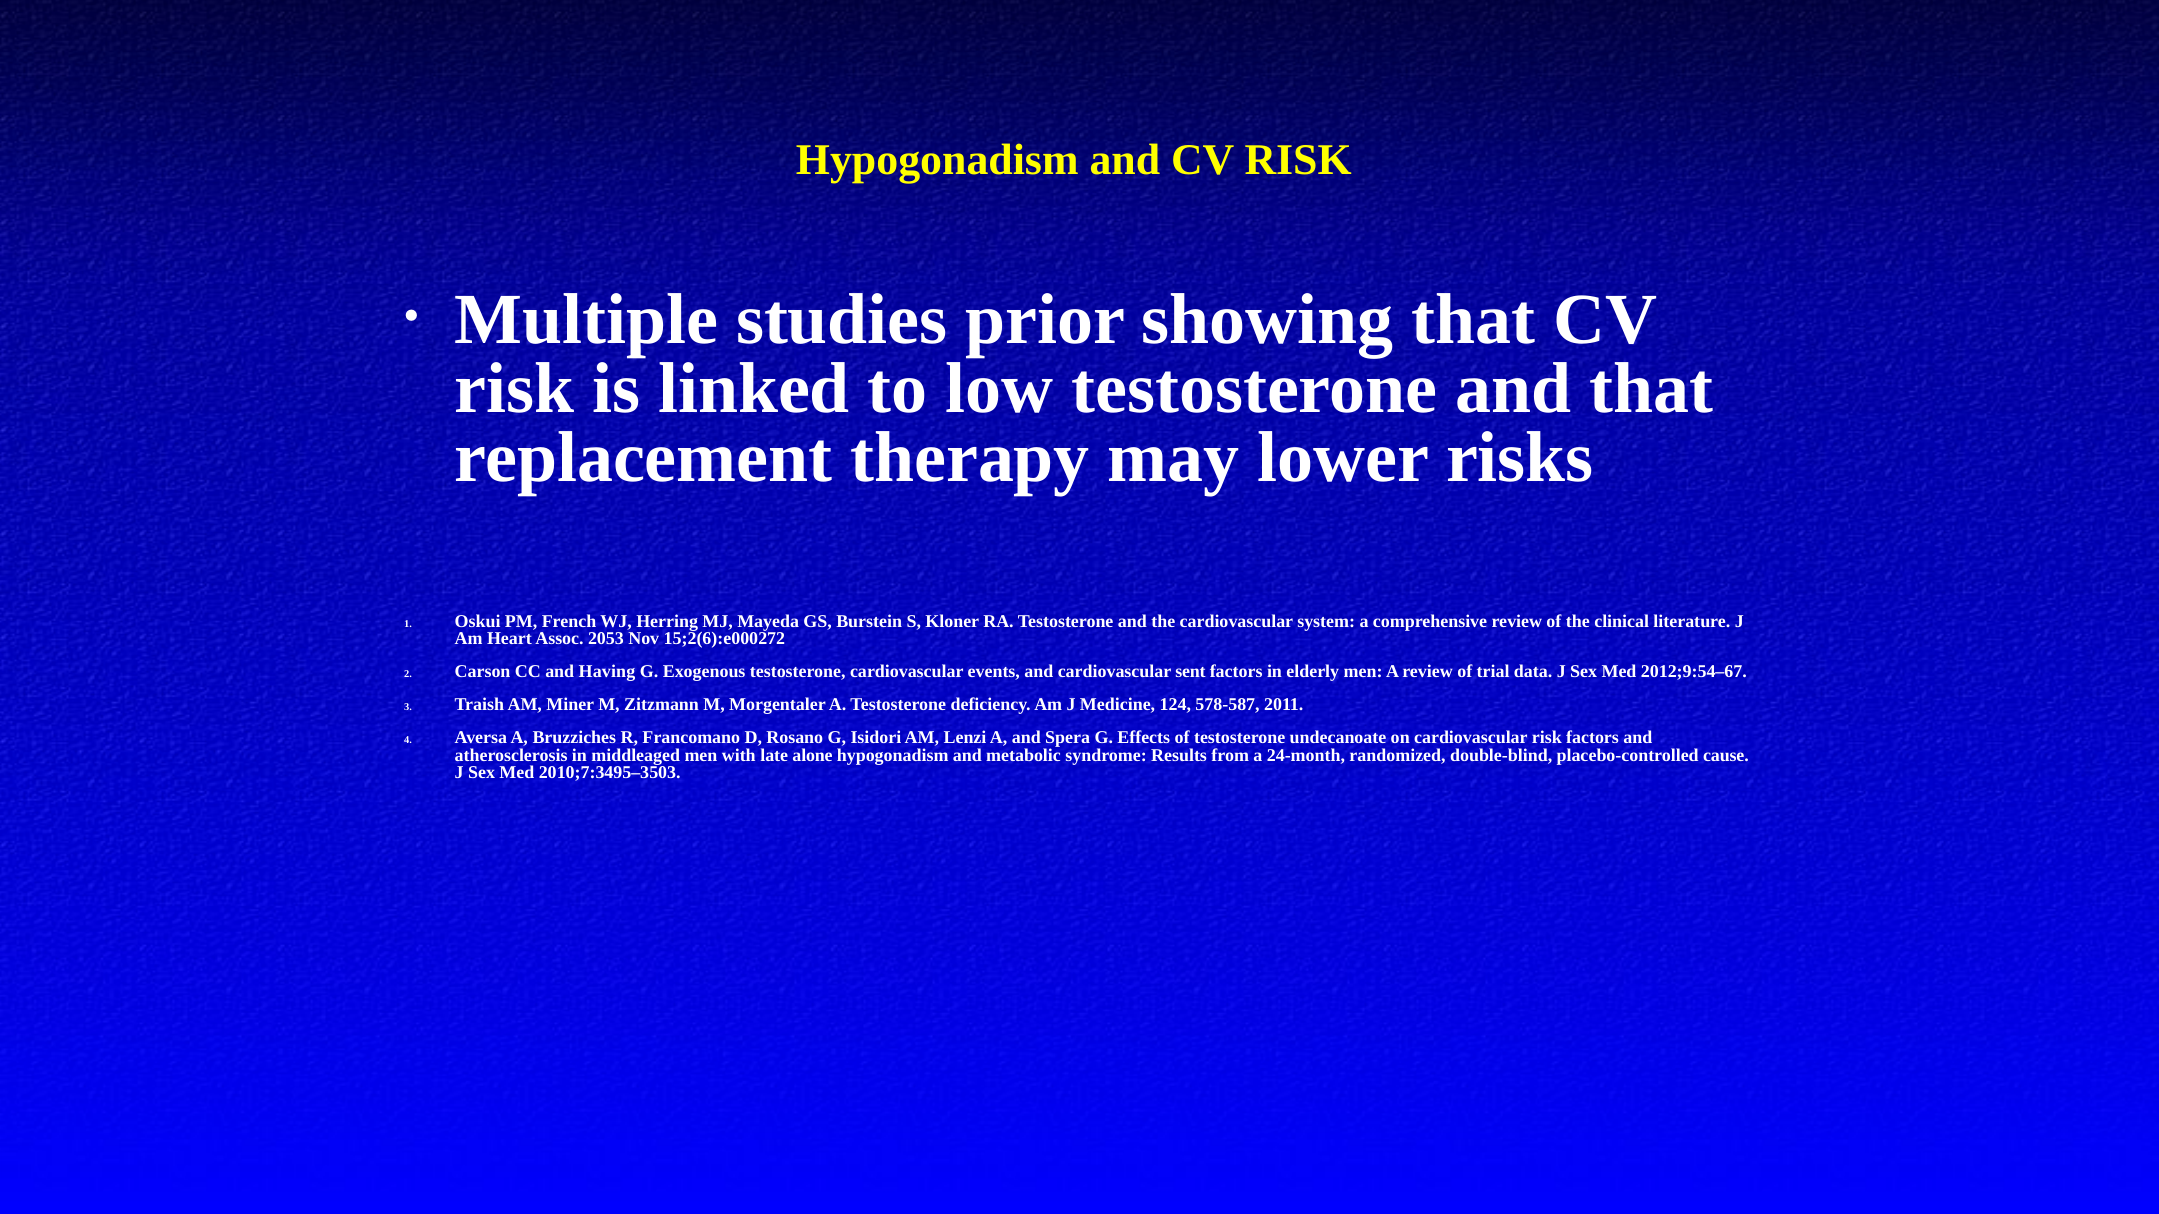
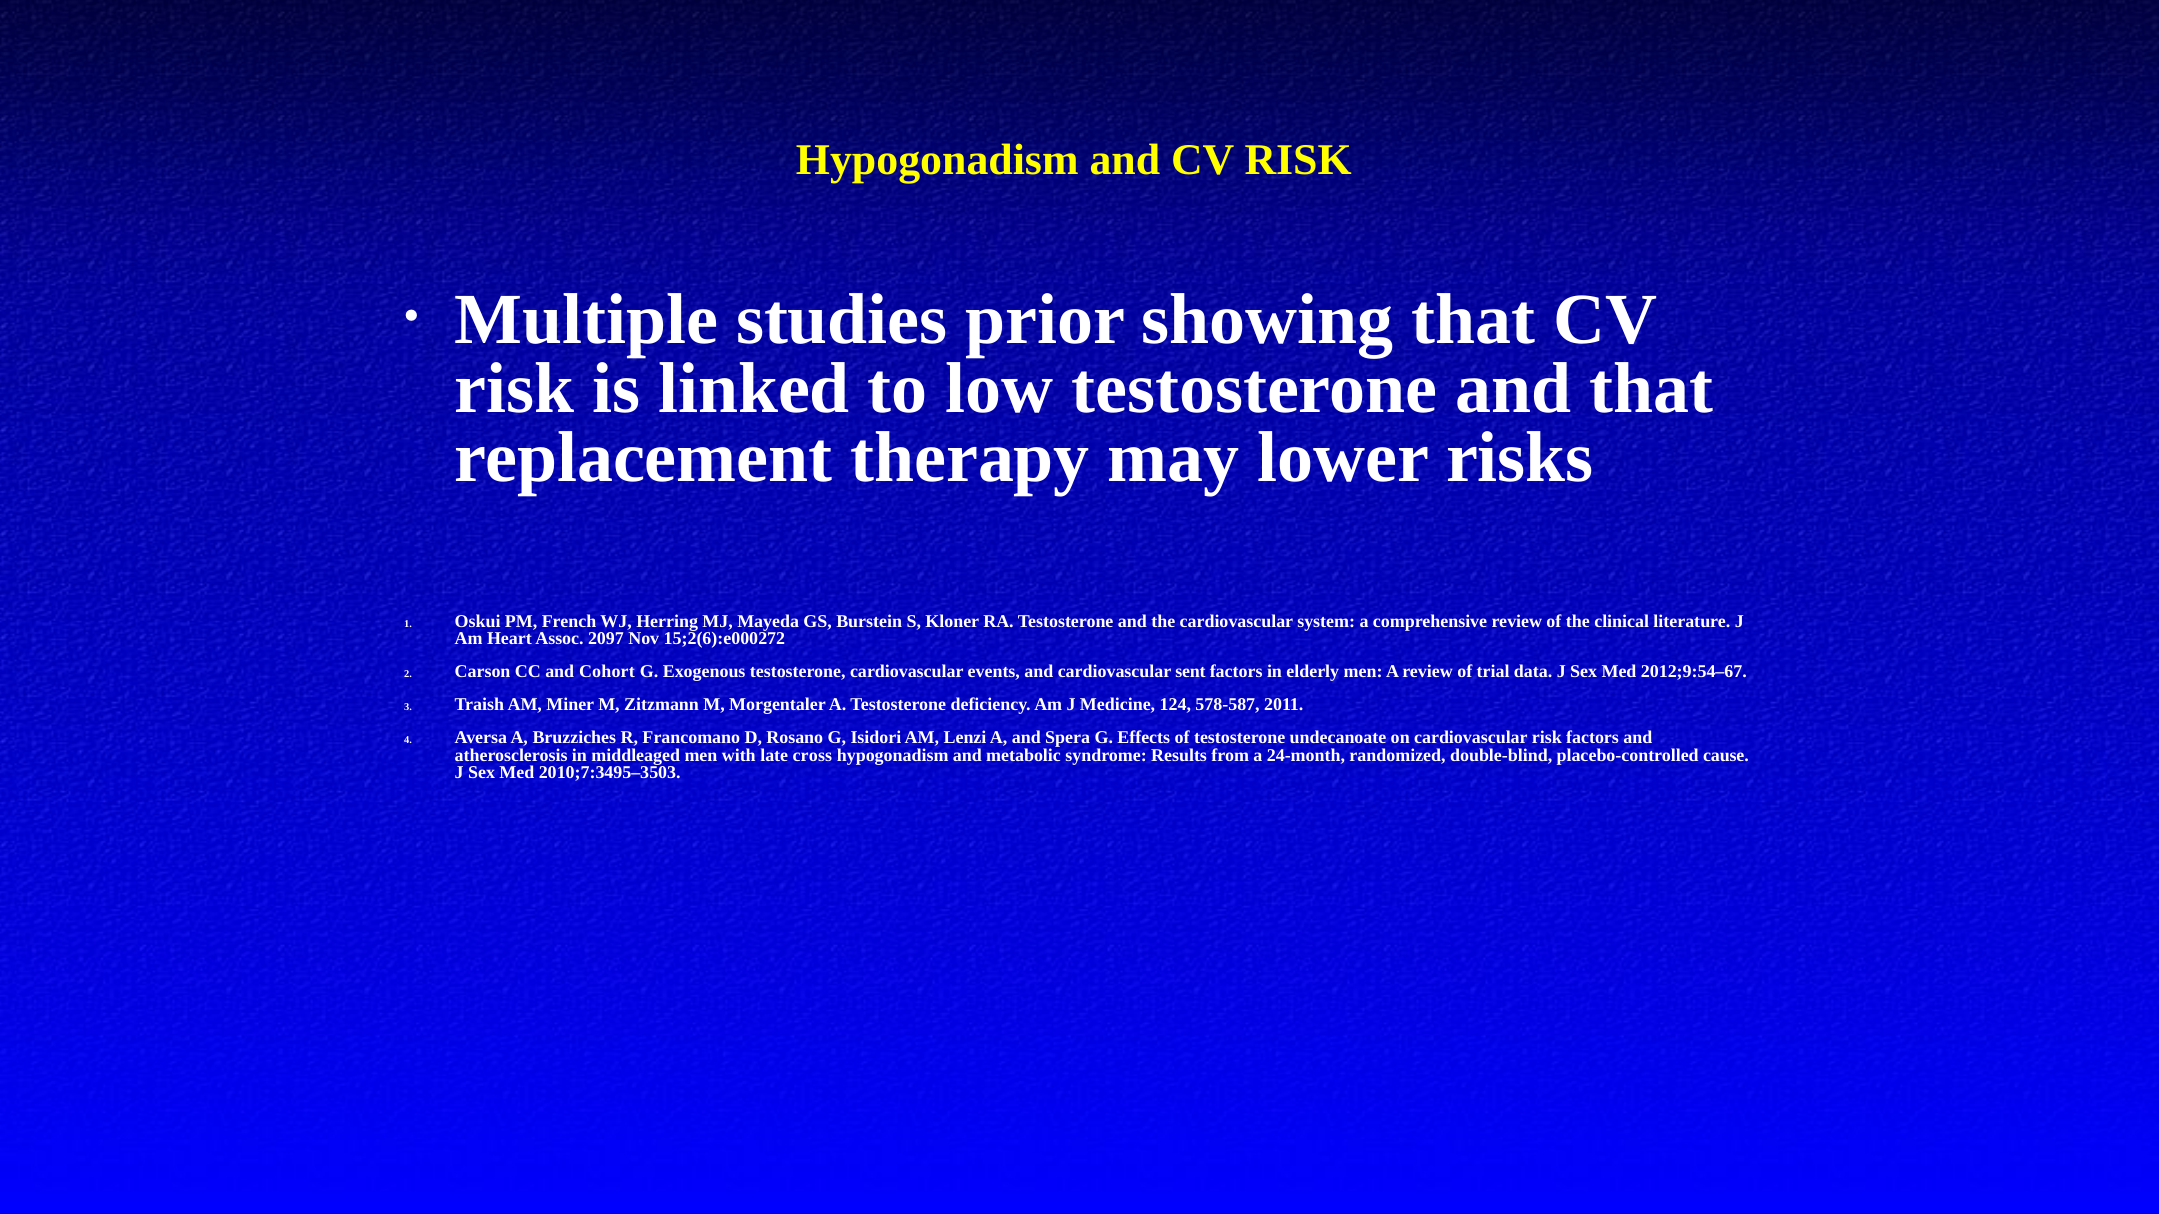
2053: 2053 -> 2097
Having: Having -> Cohort
alone: alone -> cross
